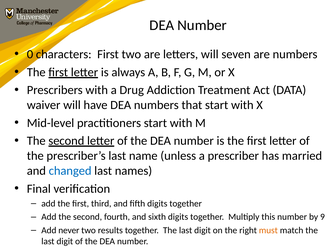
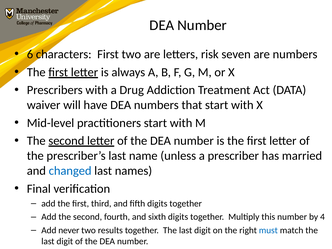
0: 0 -> 6
letters will: will -> risk
9: 9 -> 4
must colour: orange -> blue
